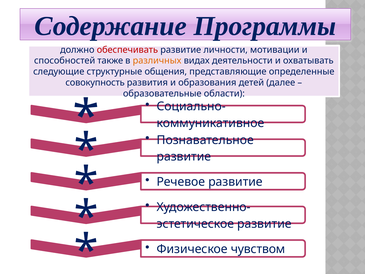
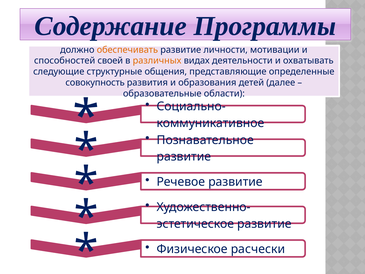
обеспечивать colour: red -> orange
также: также -> своей
чувством: чувством -> расчески
